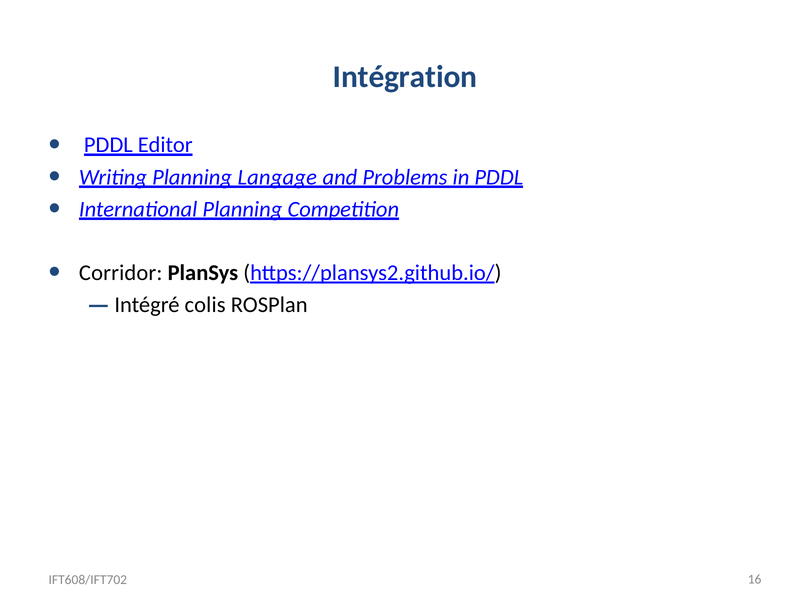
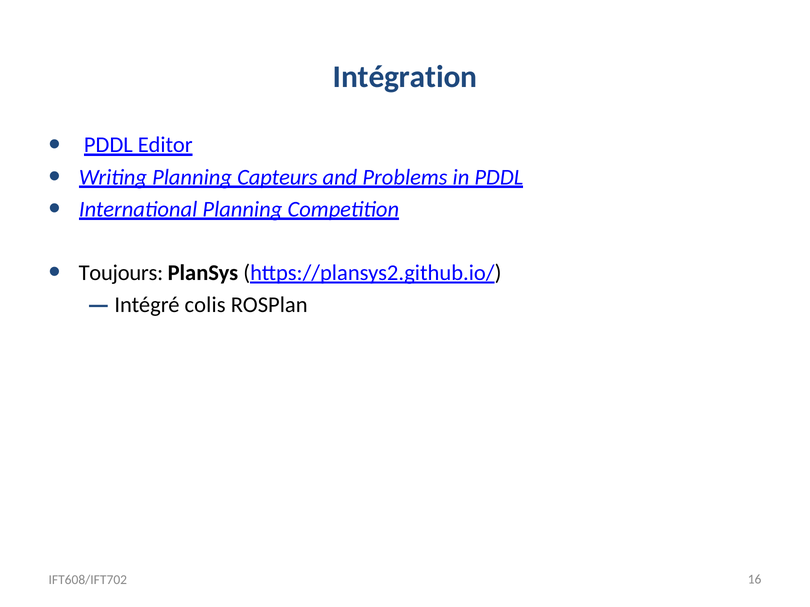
Langage: Langage -> Capteurs
Corridor: Corridor -> Toujours
